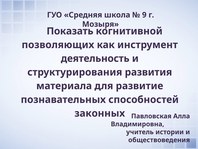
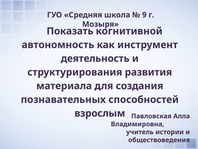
позволяющих: позволяющих -> автономность
развитие: развитие -> создания
законных: законных -> взрослым
